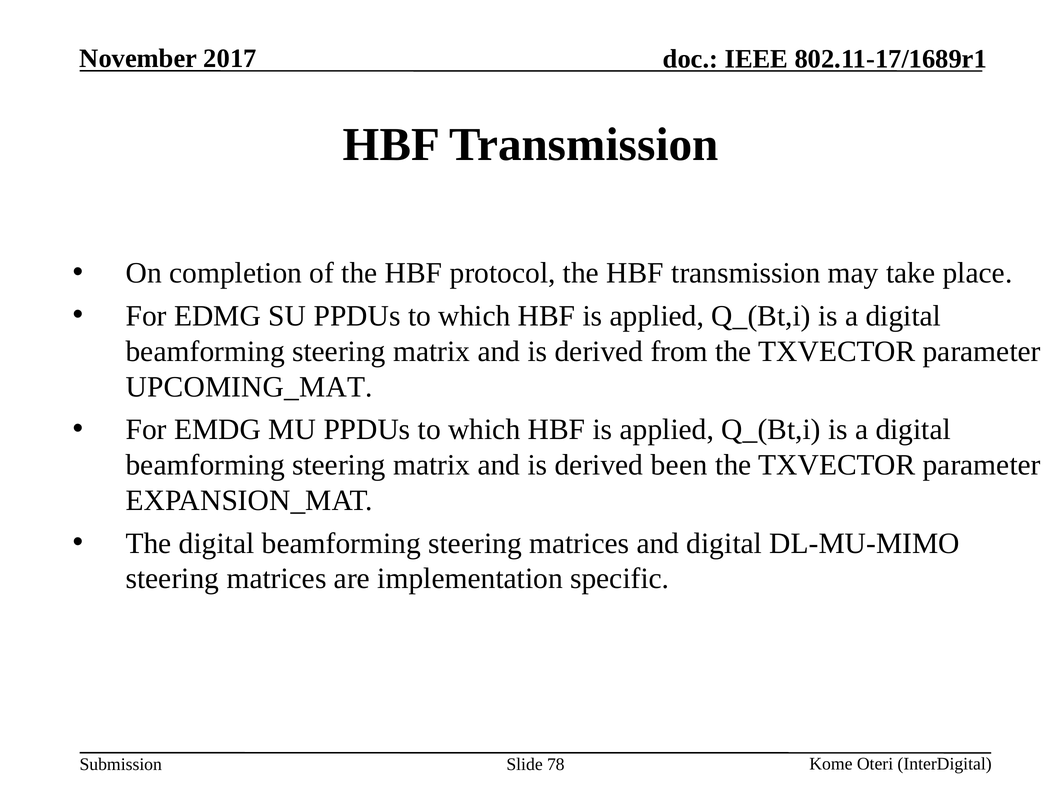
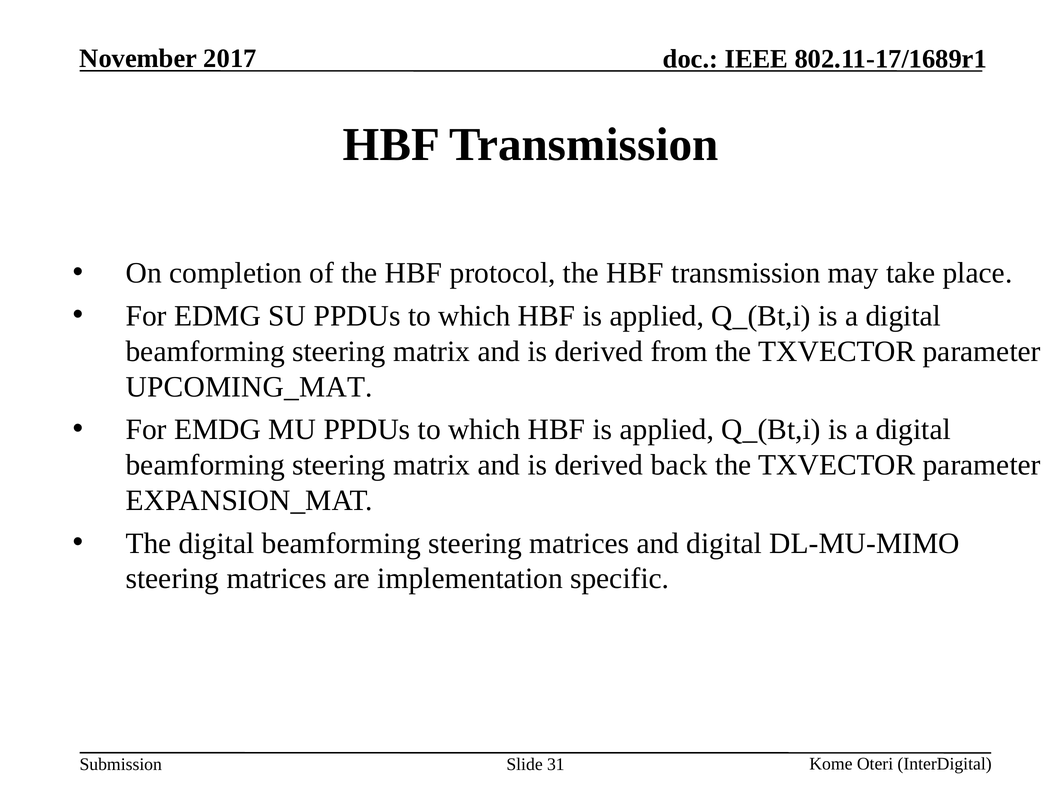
been: been -> back
78: 78 -> 31
